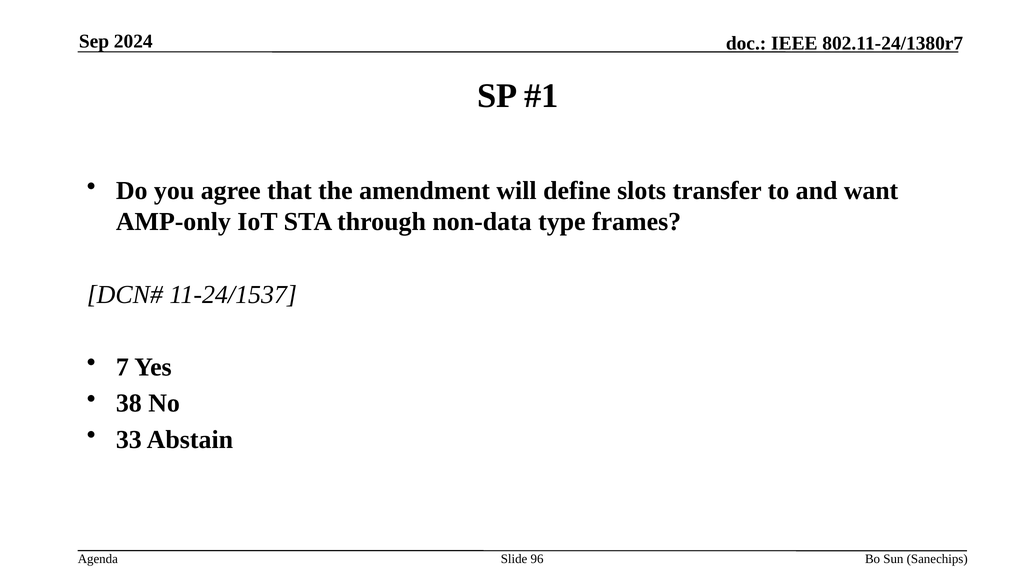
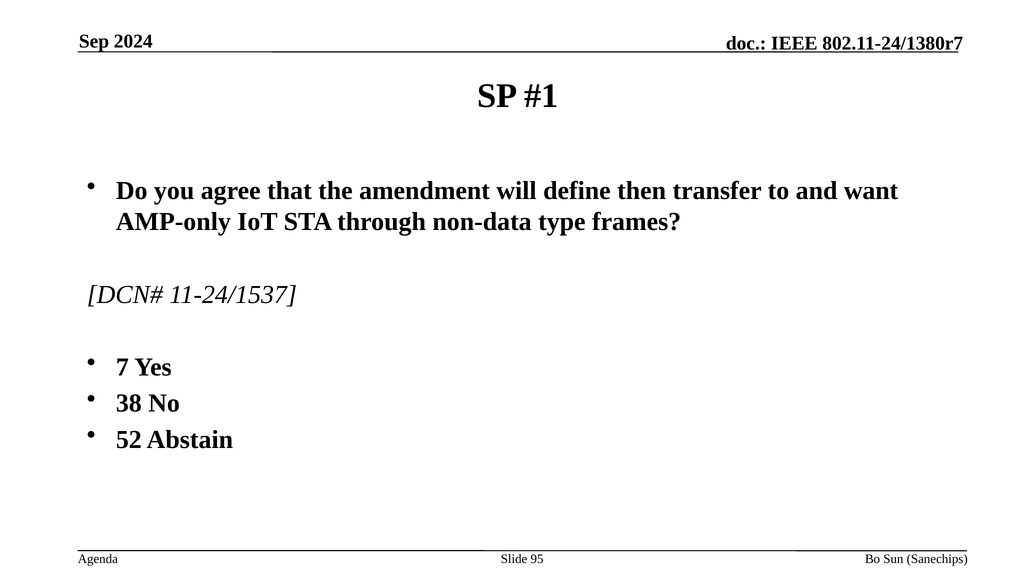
slots: slots -> then
33: 33 -> 52
96: 96 -> 95
